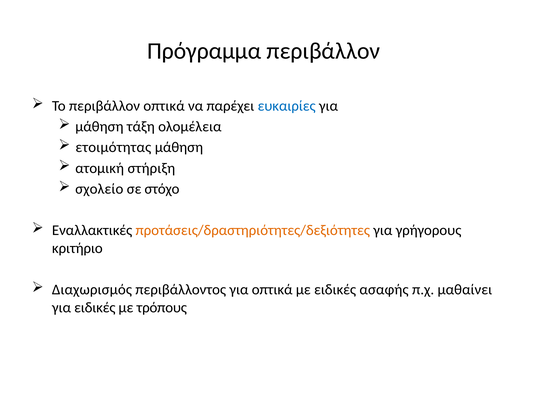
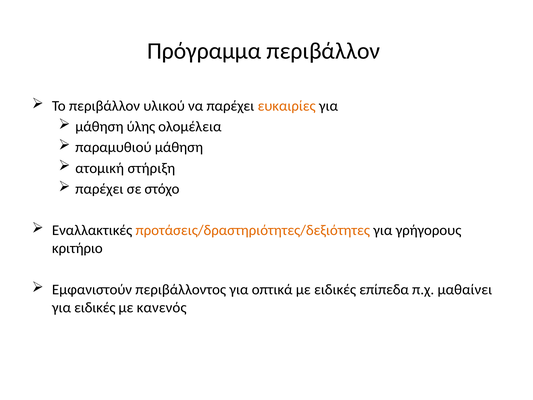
περιβάλλον οπτικά: οπτικά -> υλικού
ευκαιρίες colour: blue -> orange
τάξη: τάξη -> ύλης
ετοιμότητας: ετοιμότητας -> παραμυθιού
σχολείο at (99, 189): σχολείο -> παρέχει
Διαχωρισμός: Διαχωρισμός -> Εμφανιστούν
ασαφής: ασαφής -> επίπεδα
τρόπους: τρόπους -> κανενός
